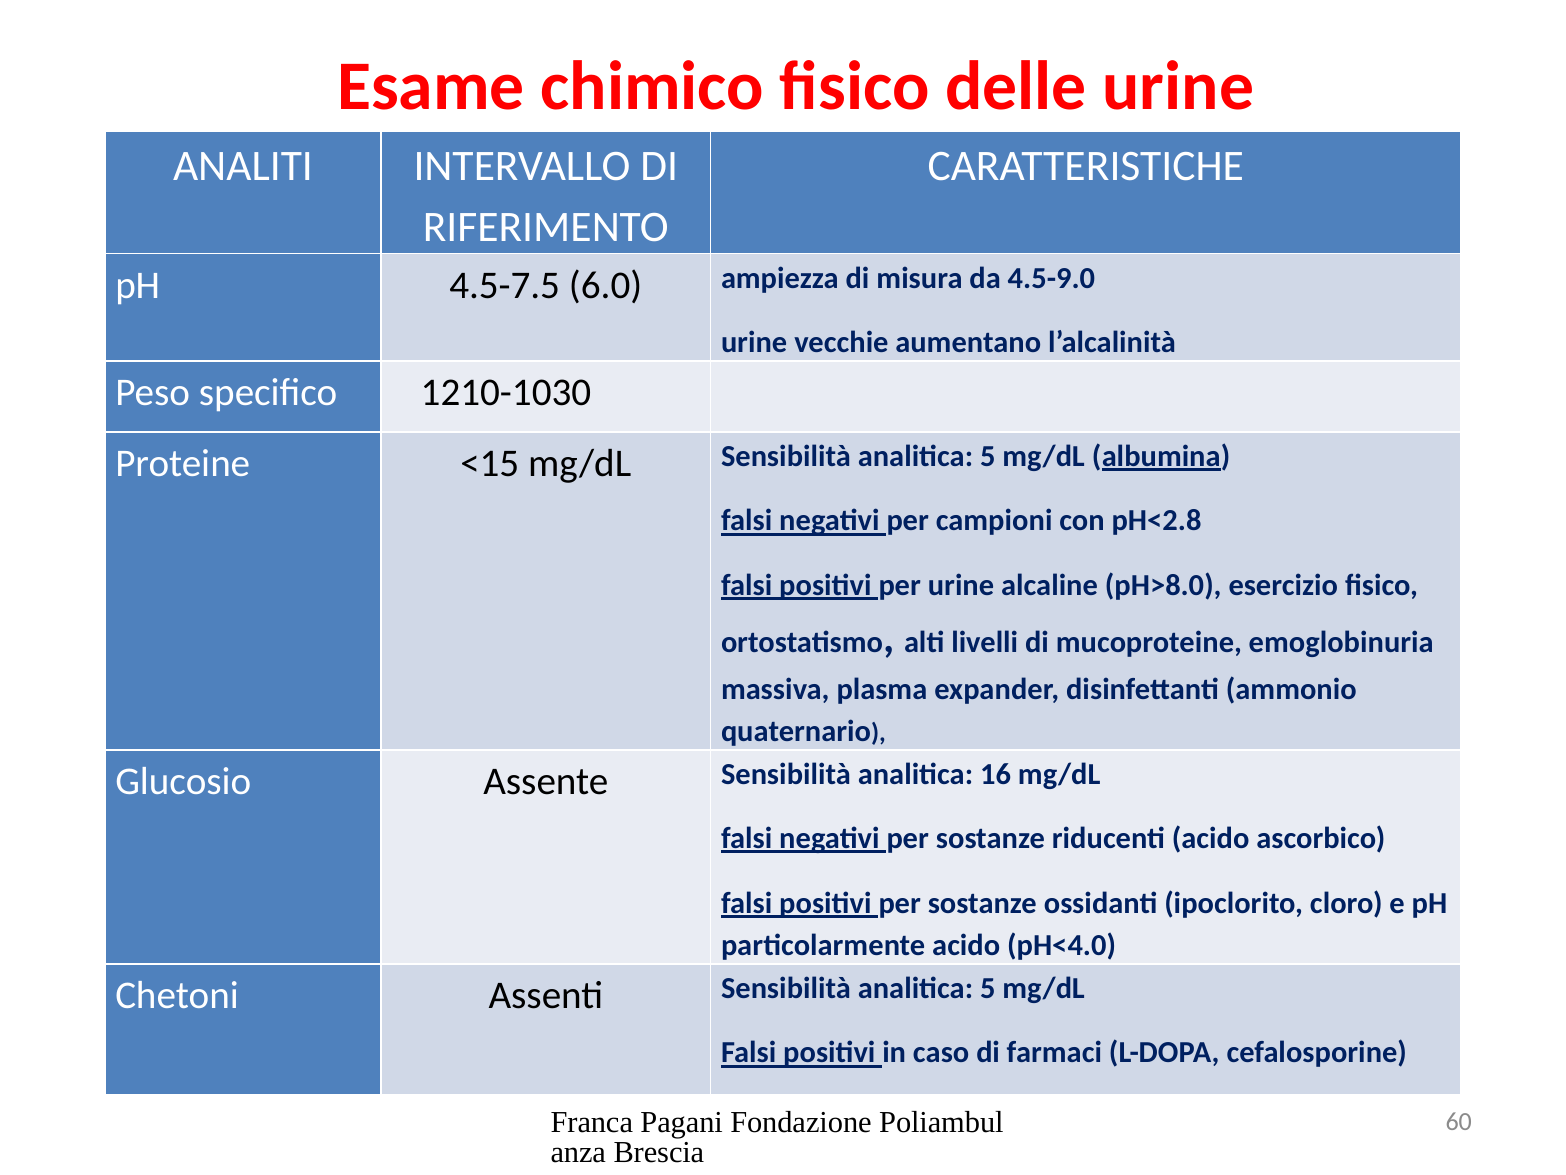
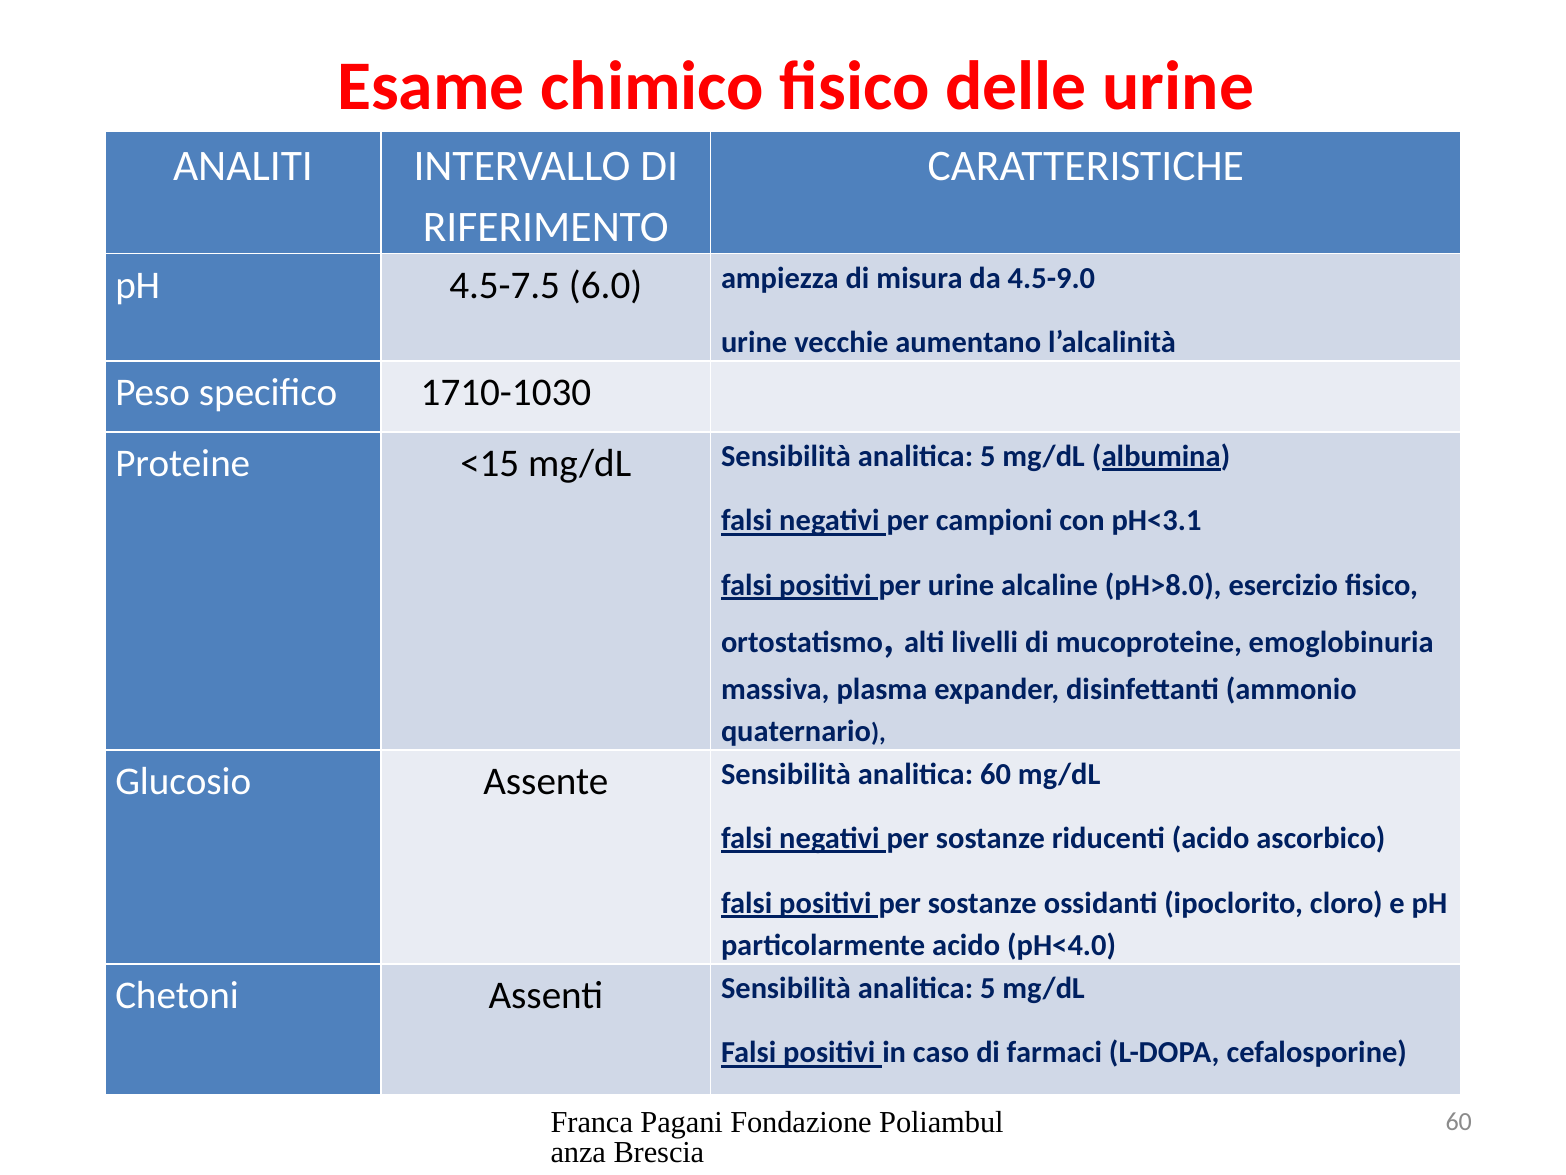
1210-1030: 1210-1030 -> 1710-1030
pH<2.8: pH<2.8 -> pH<3.1
analitica 16: 16 -> 60
